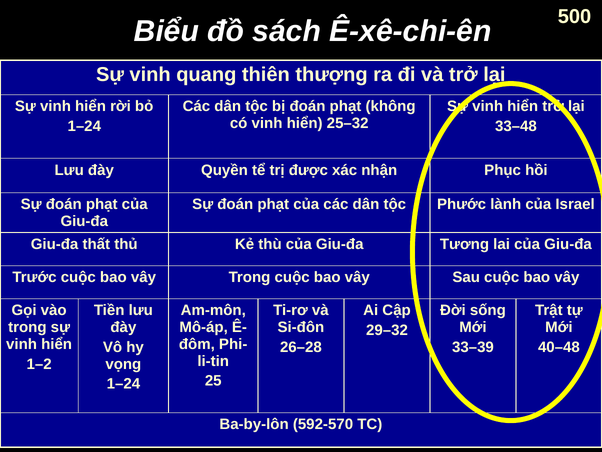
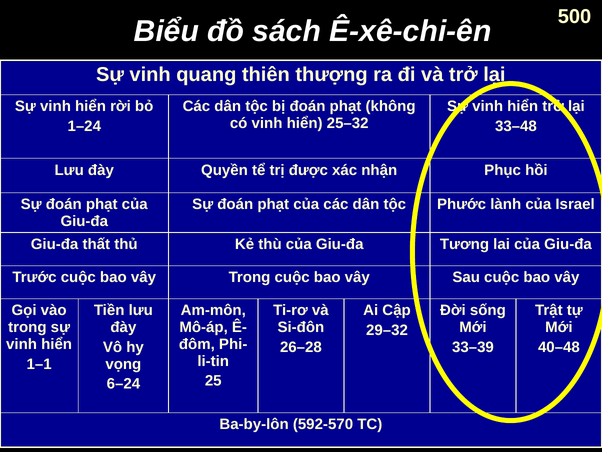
1–2: 1–2 -> 1–1
1–24 at (123, 384): 1–24 -> 6–24
